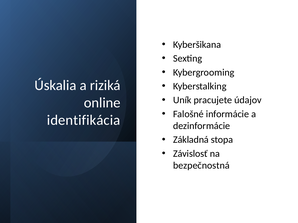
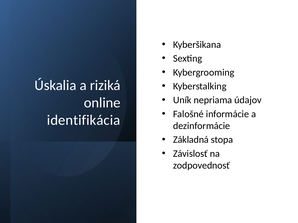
pracujete: pracujete -> nepriama
bezpečnostná: bezpečnostná -> zodpovednosť
